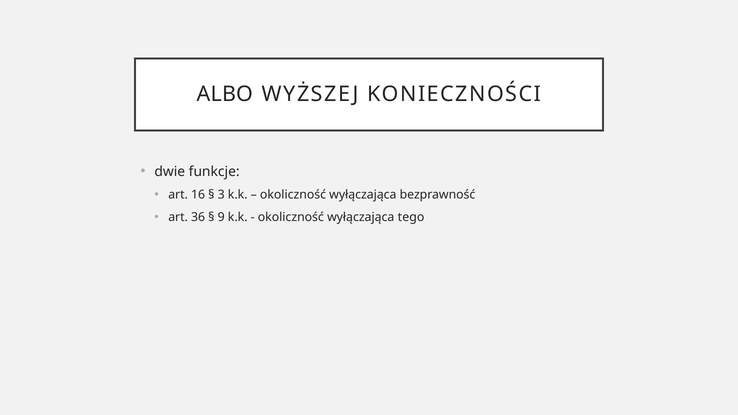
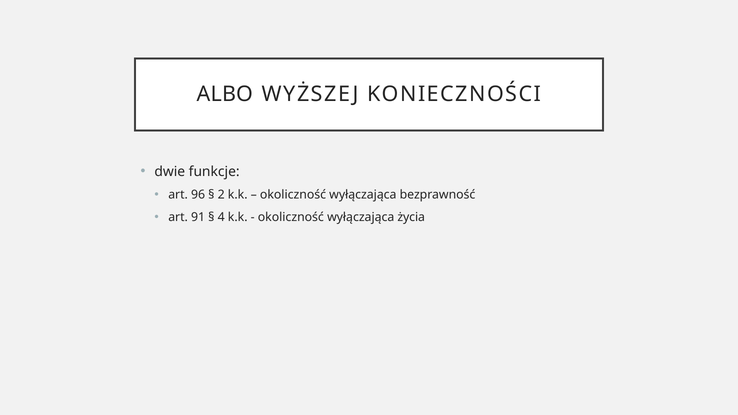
16: 16 -> 96
3: 3 -> 2
36: 36 -> 91
9: 9 -> 4
tego: tego -> życia
